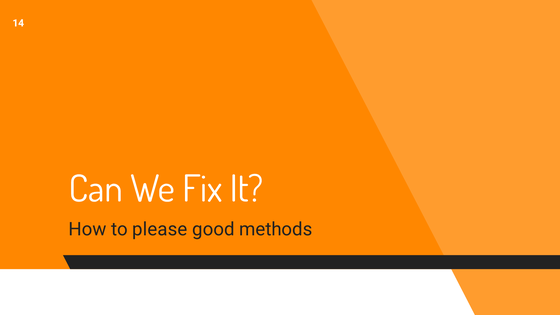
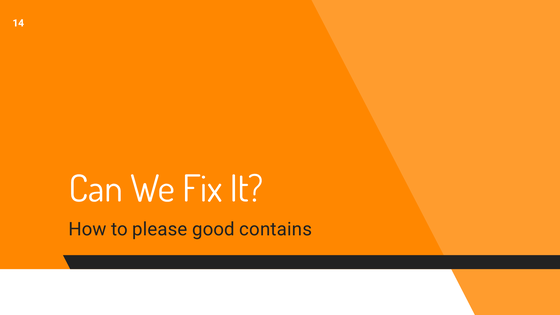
methods: methods -> contains
